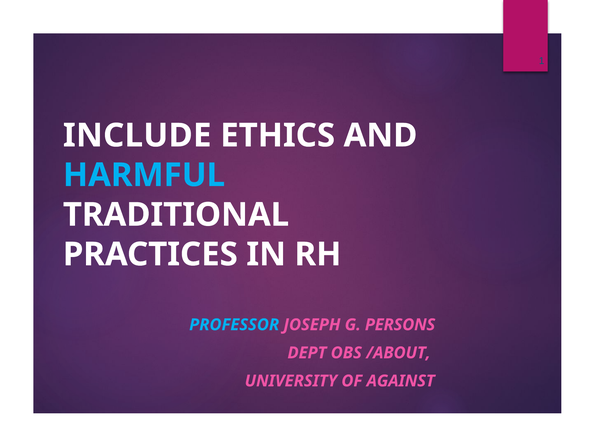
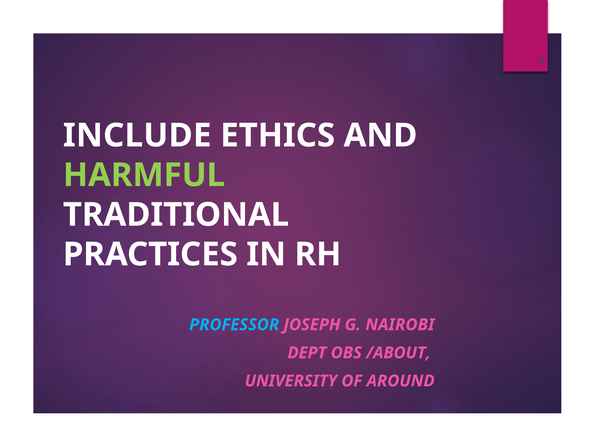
HARMFUL colour: light blue -> light green
PERSONS: PERSONS -> NAIROBI
AGAINST: AGAINST -> AROUND
